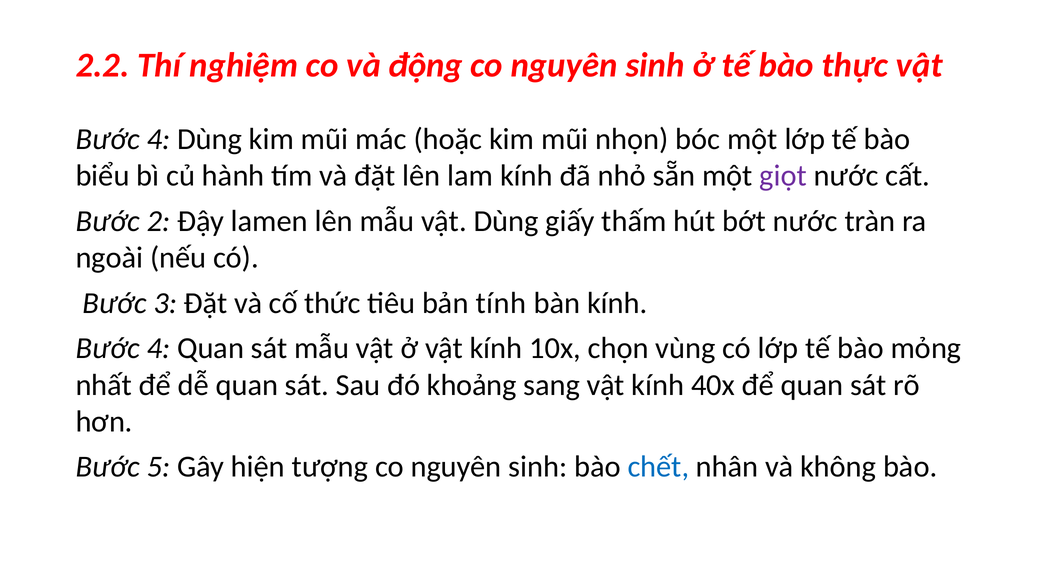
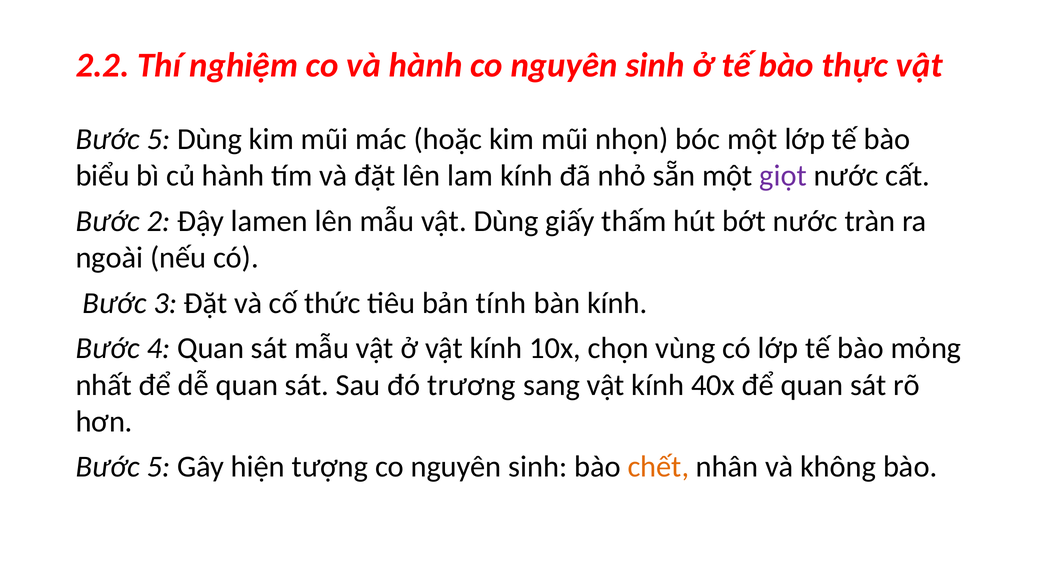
và động: động -> hành
4 at (158, 139): 4 -> 5
khoảng: khoảng -> trương
chết colour: blue -> orange
